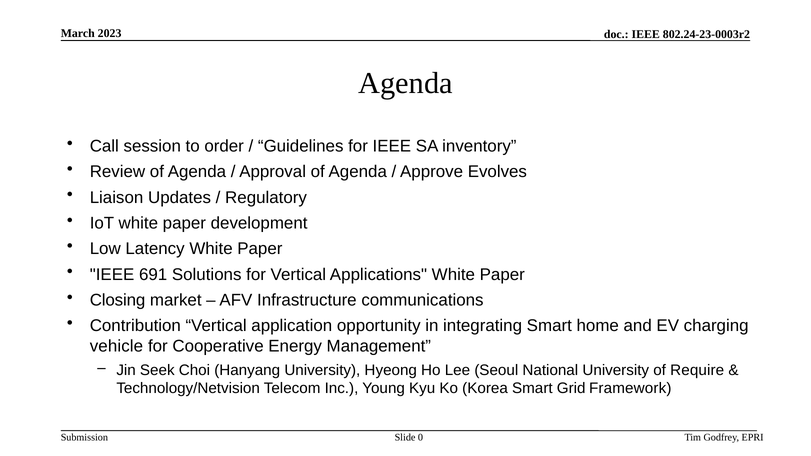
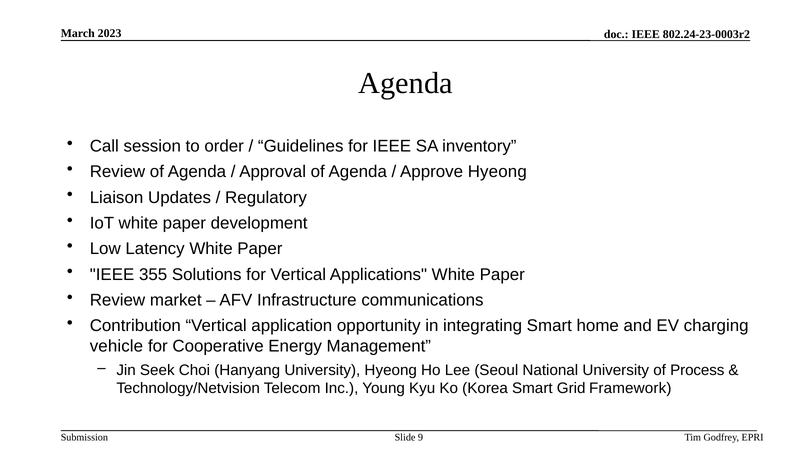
Approve Evolves: Evolves -> Hyeong
691: 691 -> 355
Closing at (118, 300): Closing -> Review
Require: Require -> Process
0: 0 -> 9
